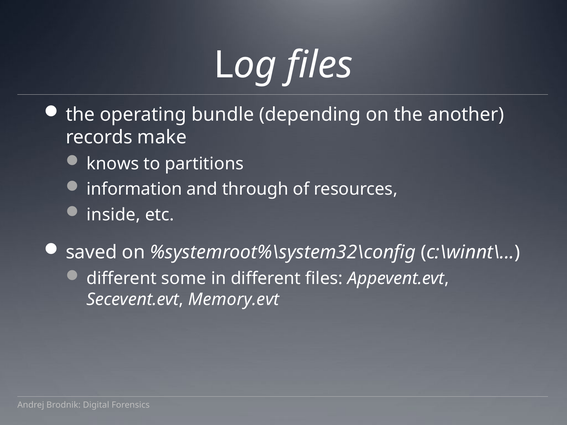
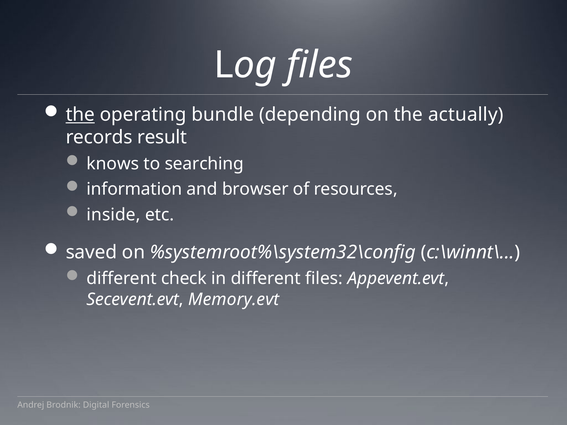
the at (80, 115) underline: none -> present
another: another -> actually
make: make -> result
partitions: partitions -> searching
through: through -> browser
some: some -> check
